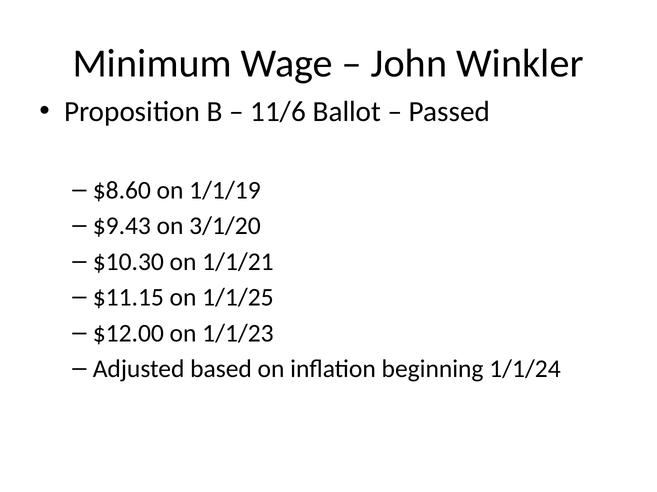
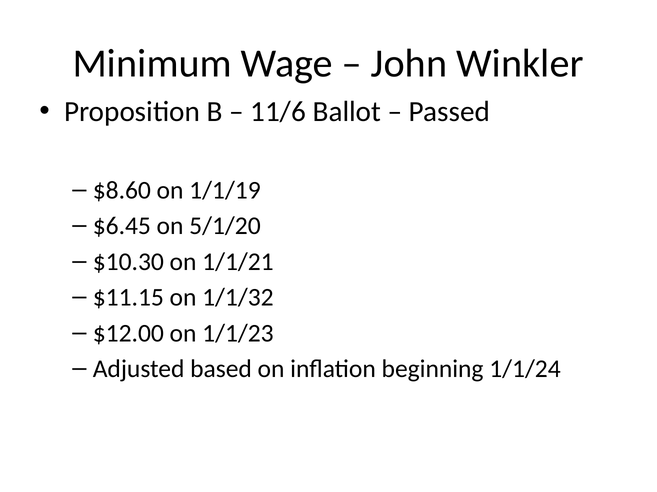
$9.43: $9.43 -> $6.45
3/1/20: 3/1/20 -> 5/1/20
1/1/25: 1/1/25 -> 1/1/32
